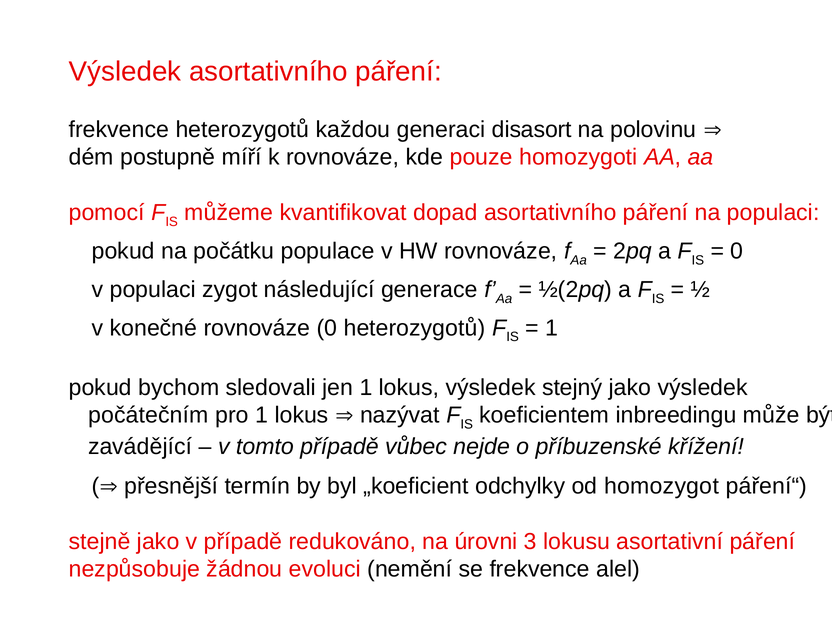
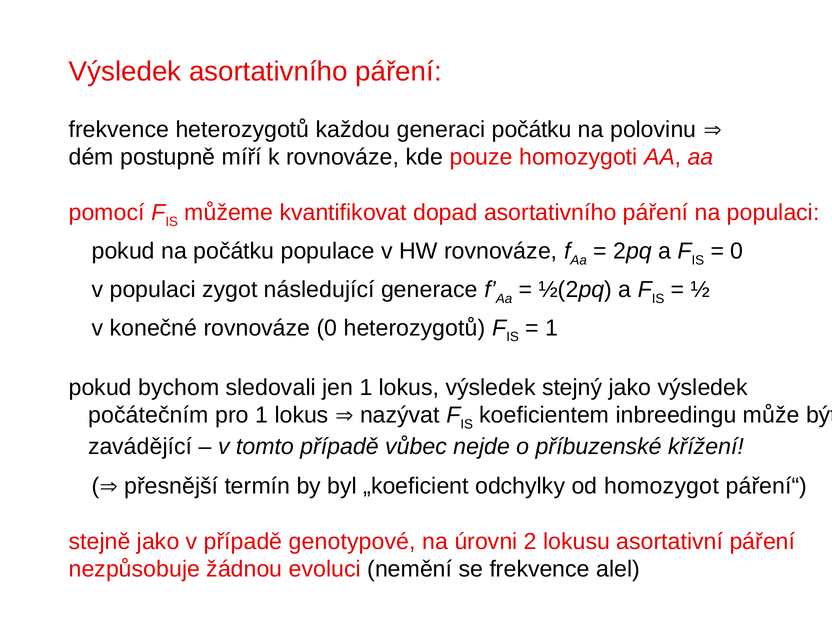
generaci disasort: disasort -> počátku
redukováno: redukováno -> genotypové
3: 3 -> 2
